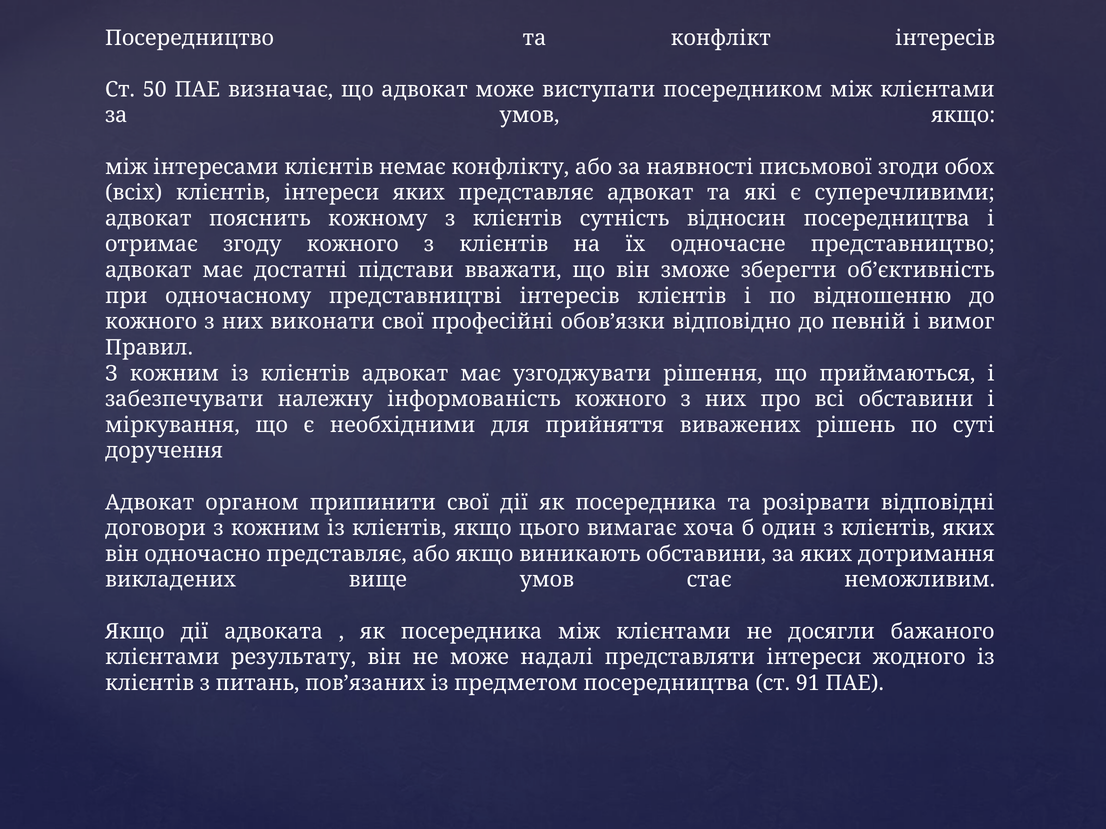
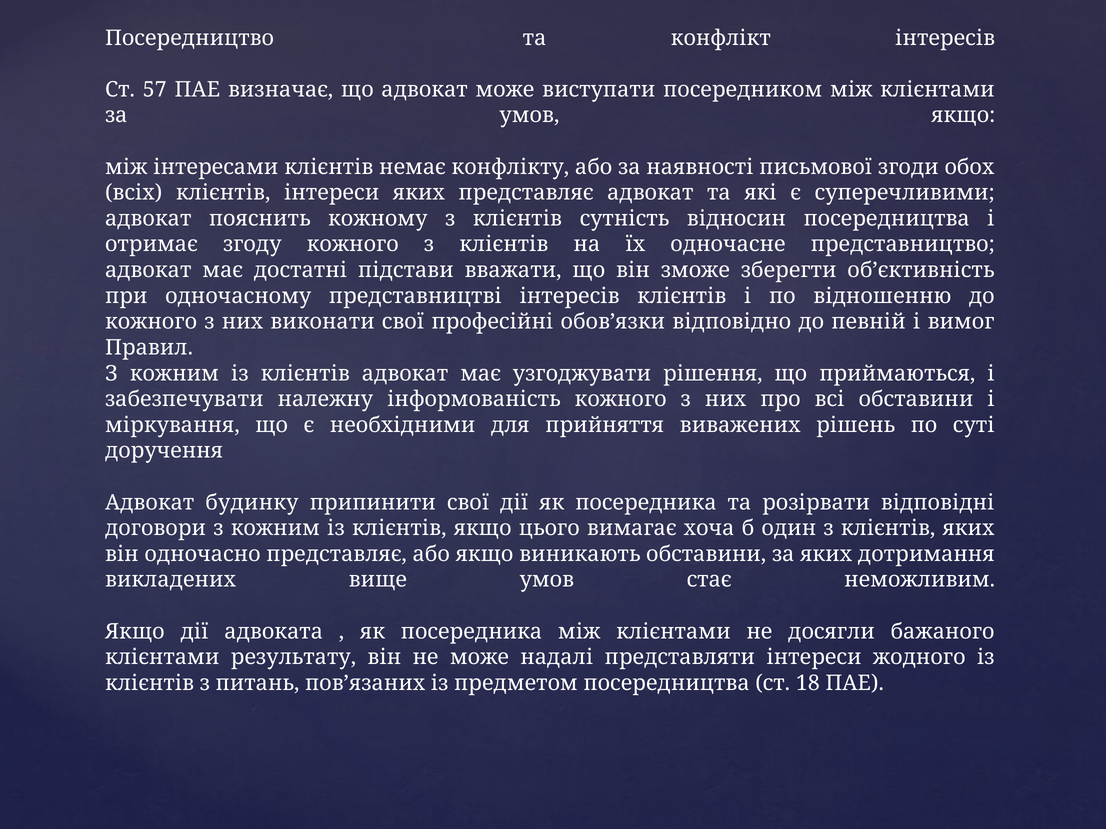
50: 50 -> 57
органом: органом -> будинку
91: 91 -> 18
